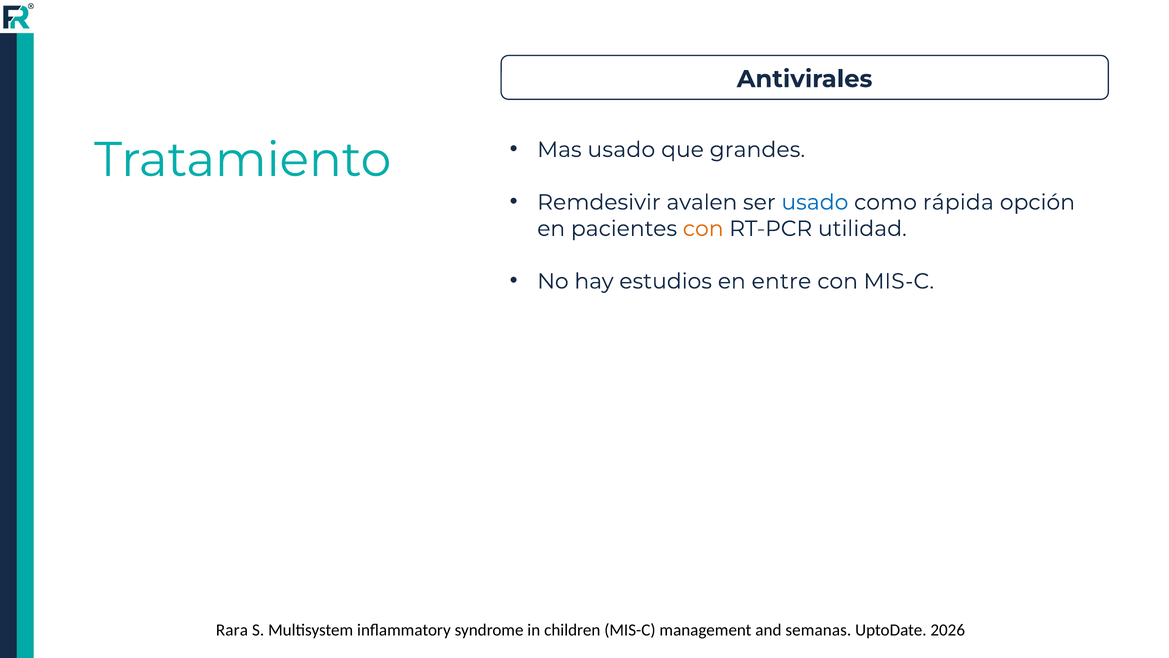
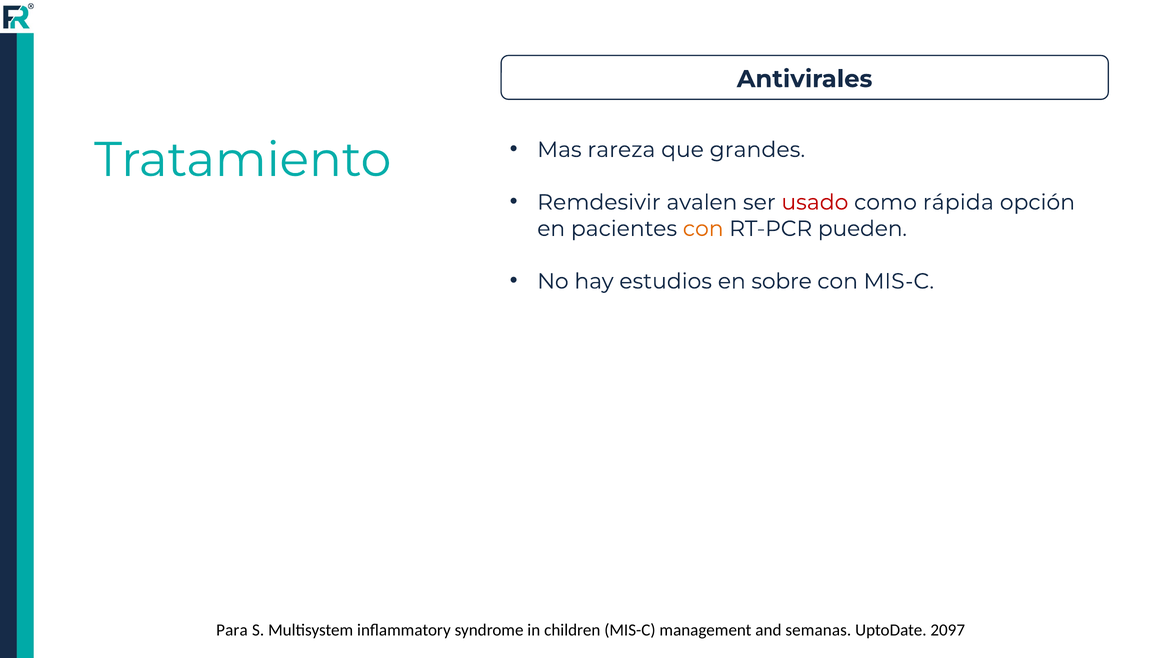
Mas usado: usado -> rareza
usado at (815, 202) colour: blue -> red
utilidad: utilidad -> pueden
entre: entre -> sobre
Rara: Rara -> Para
2026: 2026 -> 2097
